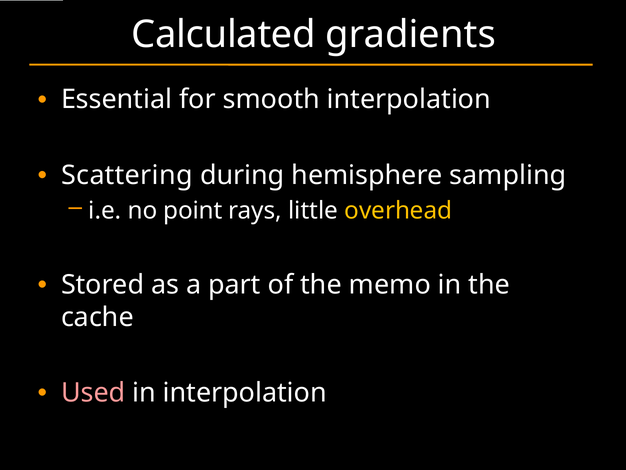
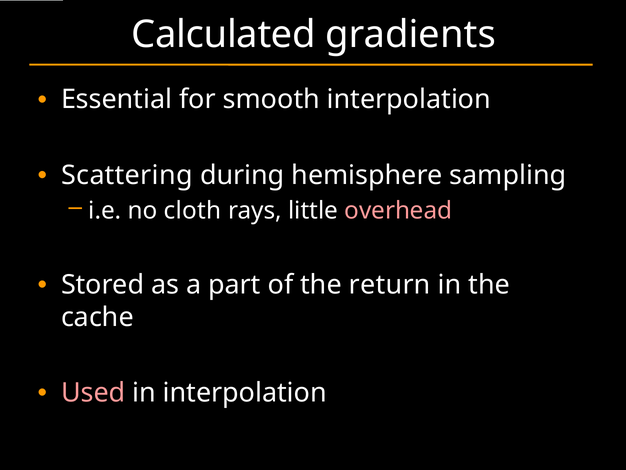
point: point -> cloth
overhead colour: yellow -> pink
memo: memo -> return
